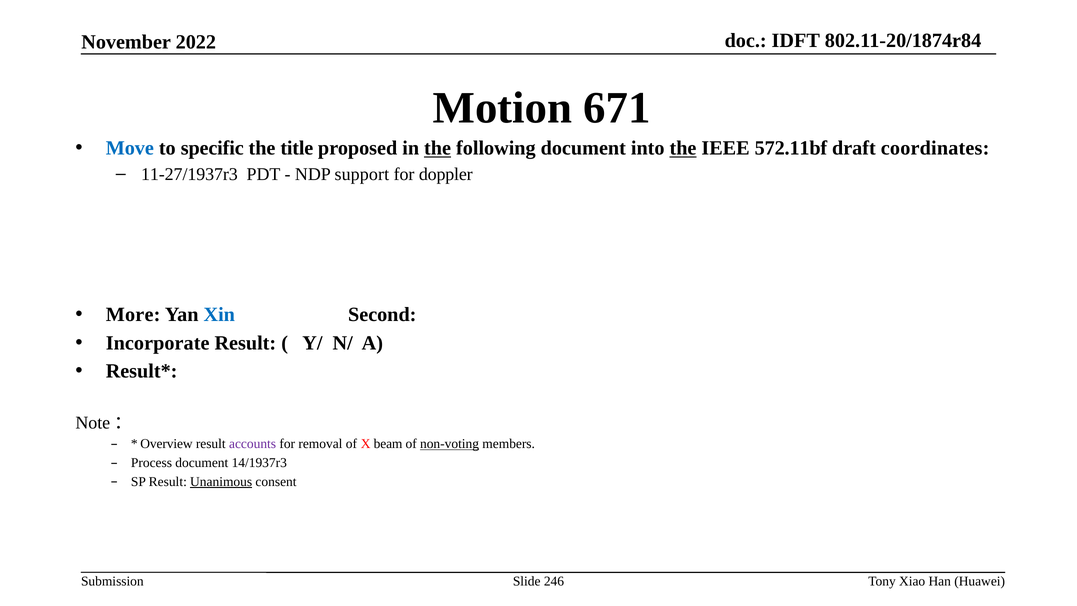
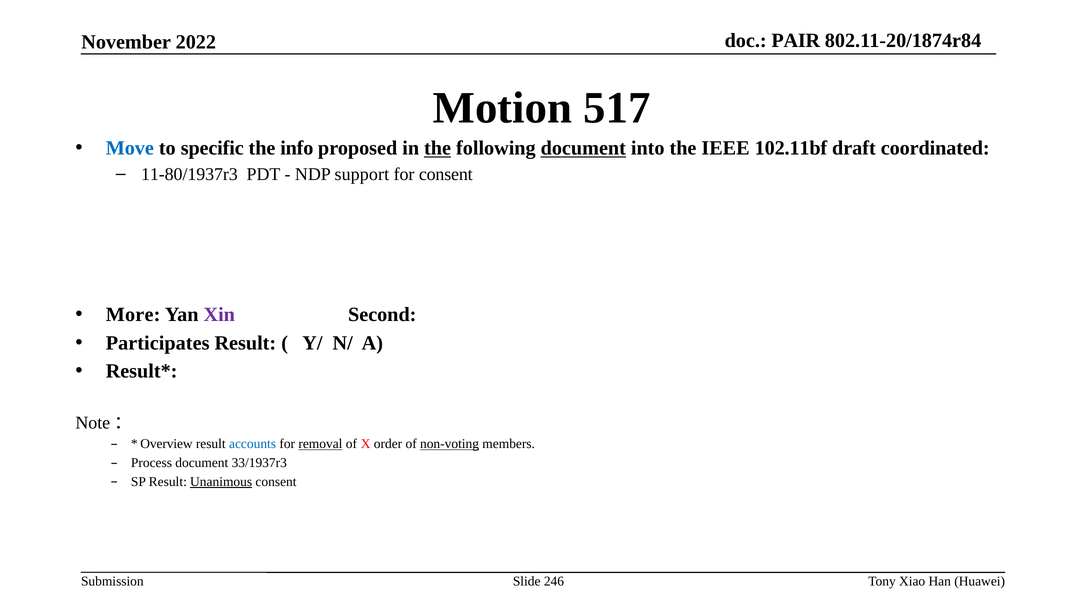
IDFT: IDFT -> PAIR
671: 671 -> 517
title: title -> info
document at (583, 148) underline: none -> present
the at (683, 148) underline: present -> none
572.11bf: 572.11bf -> 102.11bf
coordinates: coordinates -> coordinated
11-27/1937r3: 11-27/1937r3 -> 11-80/1937r3
for doppler: doppler -> consent
Xin colour: blue -> purple
Incorporate: Incorporate -> Participates
accounts colour: purple -> blue
removal underline: none -> present
beam: beam -> order
14/1937r3: 14/1937r3 -> 33/1937r3
